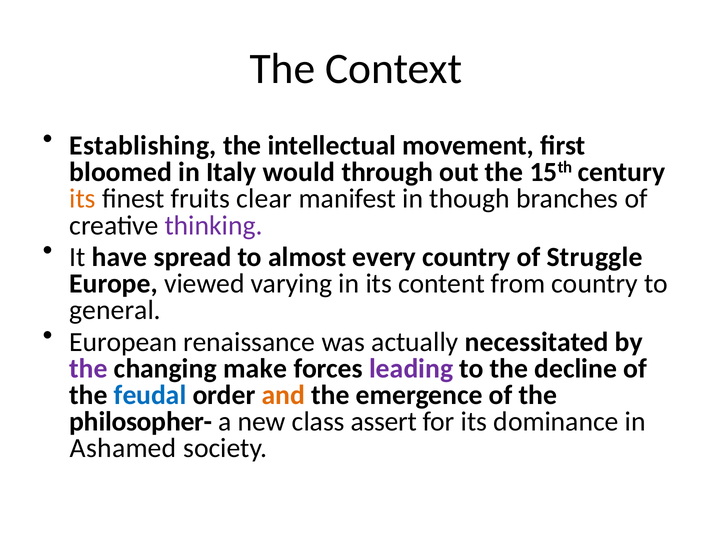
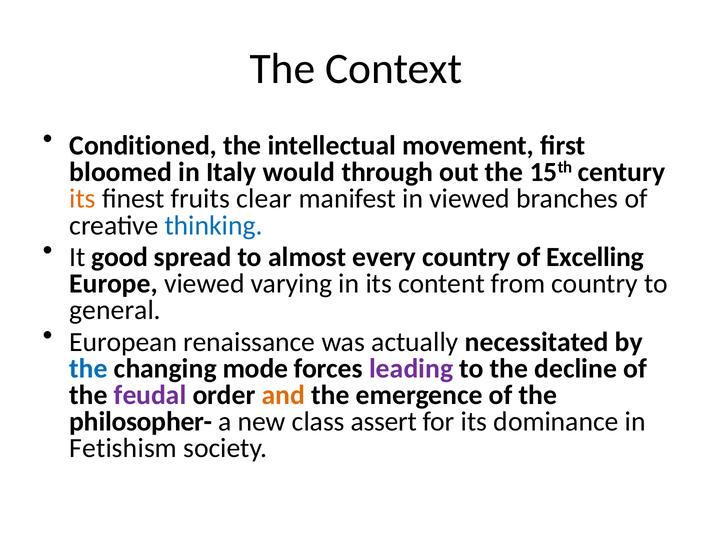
Establishing: Establishing -> Conditioned
in though: though -> viewed
thinking colour: purple -> blue
have: have -> good
Struggle: Struggle -> Excelling
the at (89, 369) colour: purple -> blue
make: make -> mode
feudal colour: blue -> purple
Ashamed: Ashamed -> Fetishism
